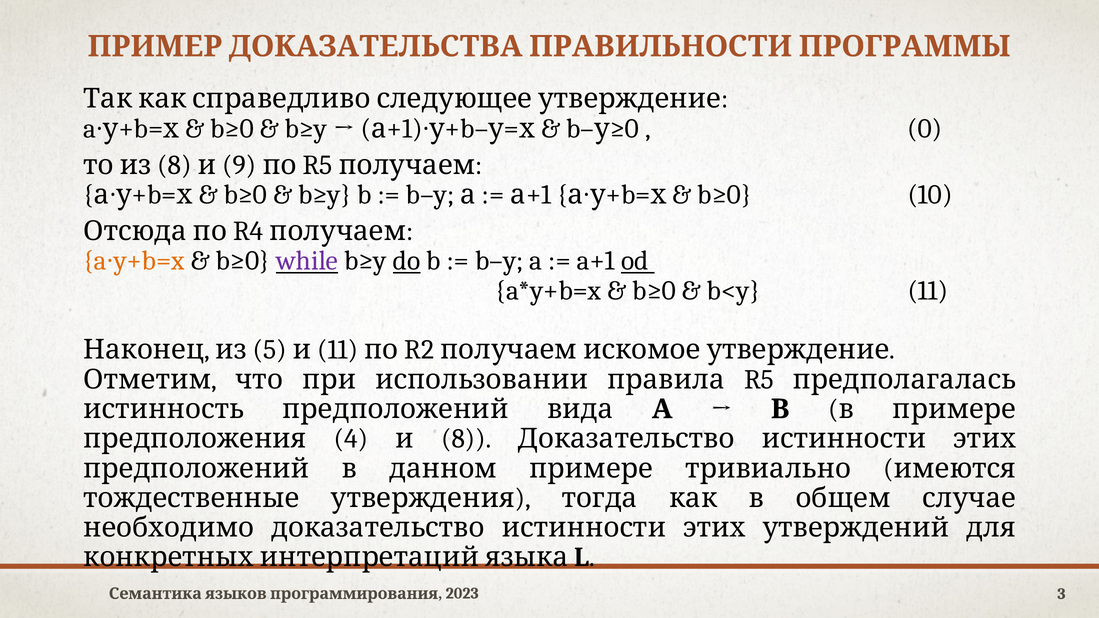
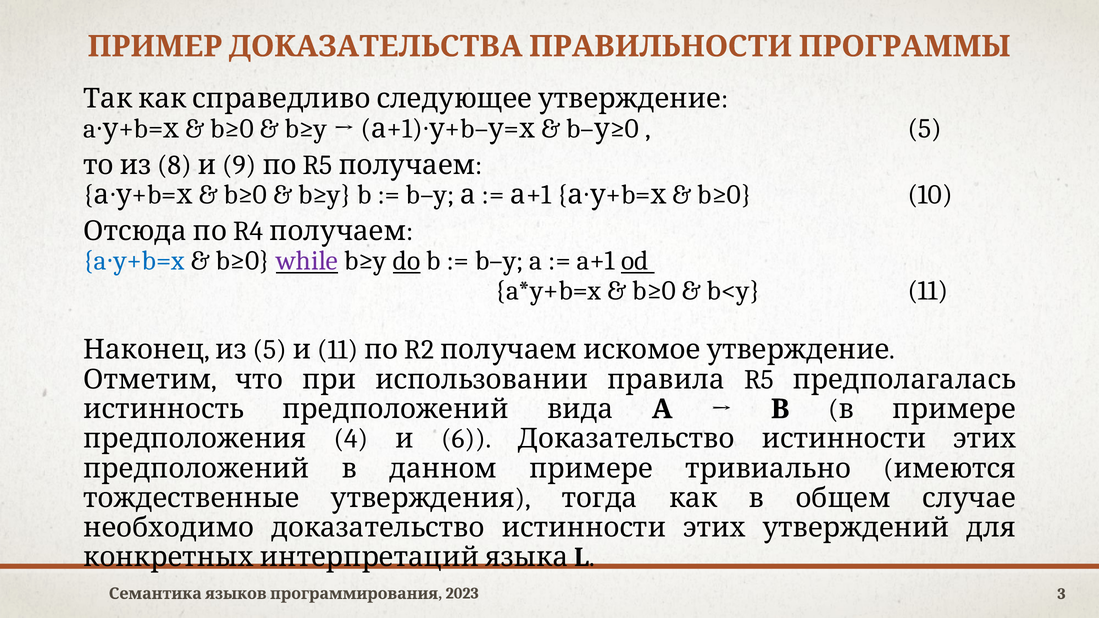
0 at (925, 129): 0 -> 5
a∙y+b=x colour: orange -> blue
4 8: 8 -> 6
